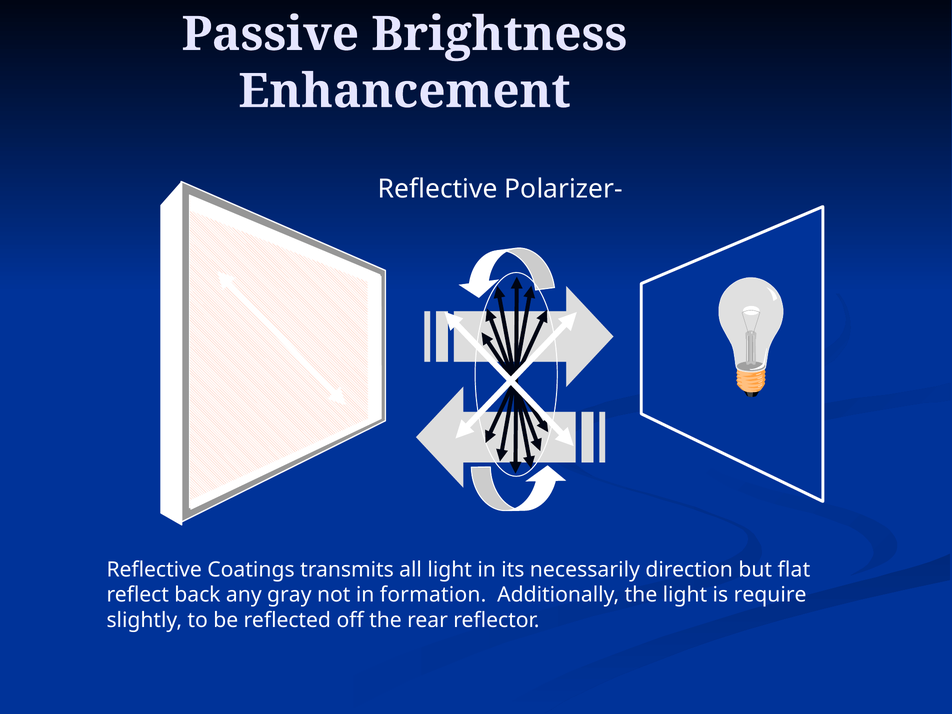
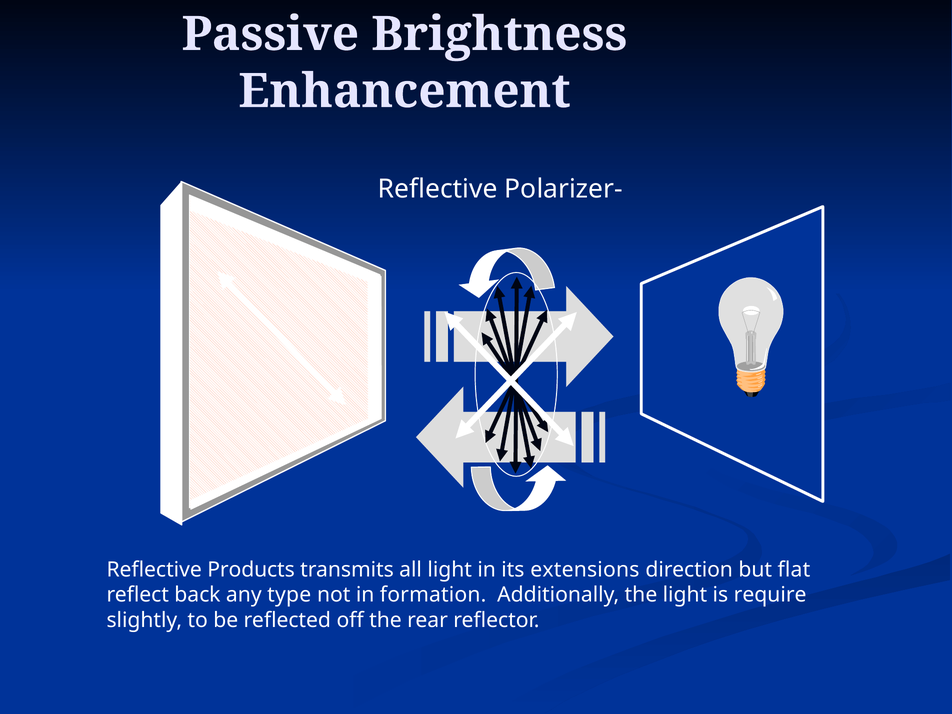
Coatings: Coatings -> Products
necessarily: necessarily -> extensions
gray: gray -> type
